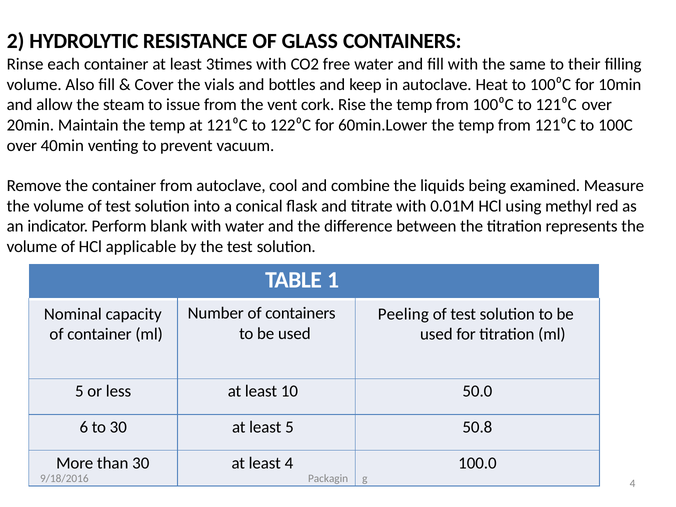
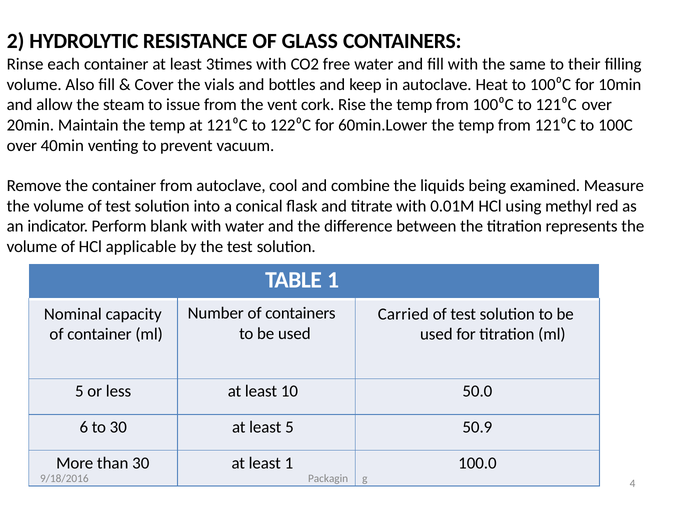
Peeling: Peeling -> Carried
50.8: 50.8 -> 50.9
least 4: 4 -> 1
